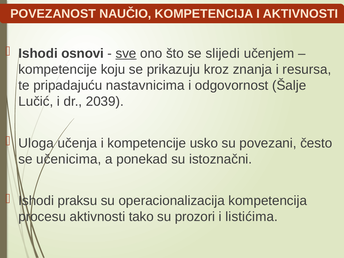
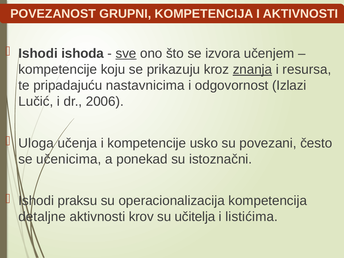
NAUČIO: NAUČIO -> GRUPNI
osnovi: osnovi -> ishoda
slijedi: slijedi -> izvora
znanja underline: none -> present
Šalje: Šalje -> Izlazi
2039: 2039 -> 2006
procesu: procesu -> detaljne
tako: tako -> krov
prozori: prozori -> učitelja
